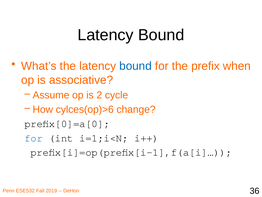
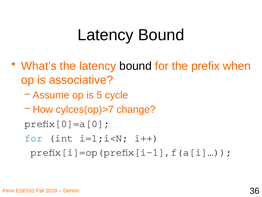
bound at (136, 66) colour: blue -> black
2: 2 -> 5
cylces(op)>6: cylces(op)>6 -> cylces(op)>7
